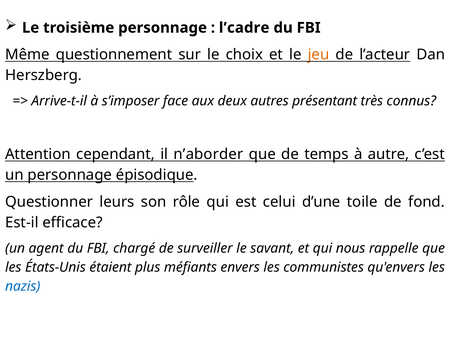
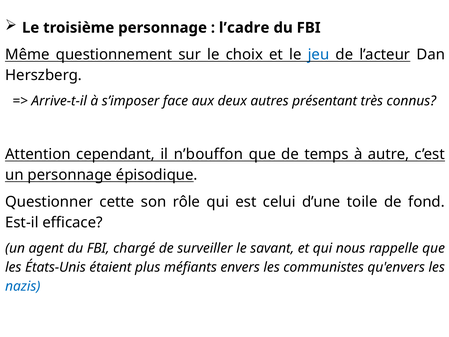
jeu colour: orange -> blue
n’aborder: n’aborder -> n’bouffon
leurs: leurs -> cette
